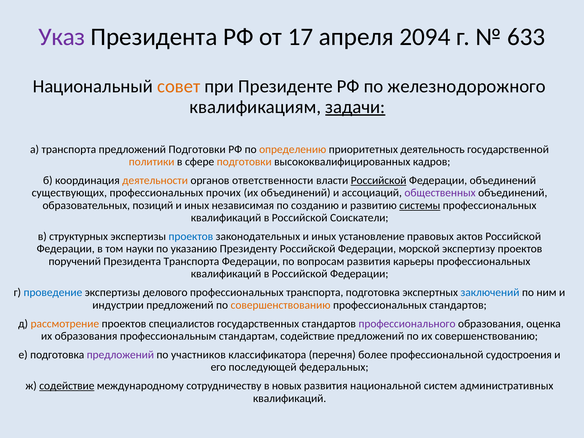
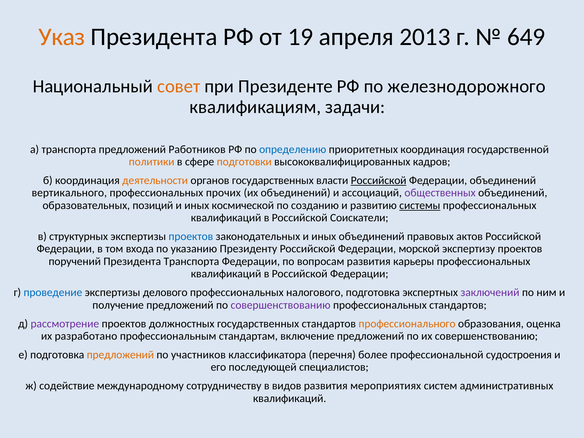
Указ colour: purple -> orange
17: 17 -> 19
2094: 2094 -> 2013
633: 633 -> 649
задачи underline: present -> none
предложений Подготовки: Подготовки -> Работников
определению colour: orange -> blue
приоритетных деятельность: деятельность -> координация
органов ответственности: ответственности -> государственных
существующих: существующих -> вертикального
независимая: независимая -> космической
иных установление: установление -> объединений
науки: науки -> входа
профессиональных транспорта: транспорта -> налогового
заключений colour: blue -> purple
индустрии: индустрии -> получение
совершенствованию at (281, 305) colour: orange -> purple
рассмотрение colour: orange -> purple
специалистов: специалистов -> должностных
профессионального colour: purple -> orange
их образования: образования -> разработано
стандартам содействие: содействие -> включение
предложений at (120, 355) colour: purple -> orange
федеральных: федеральных -> специалистов
содействие at (67, 386) underline: present -> none
новых: новых -> видов
национальной: национальной -> мероприятиях
